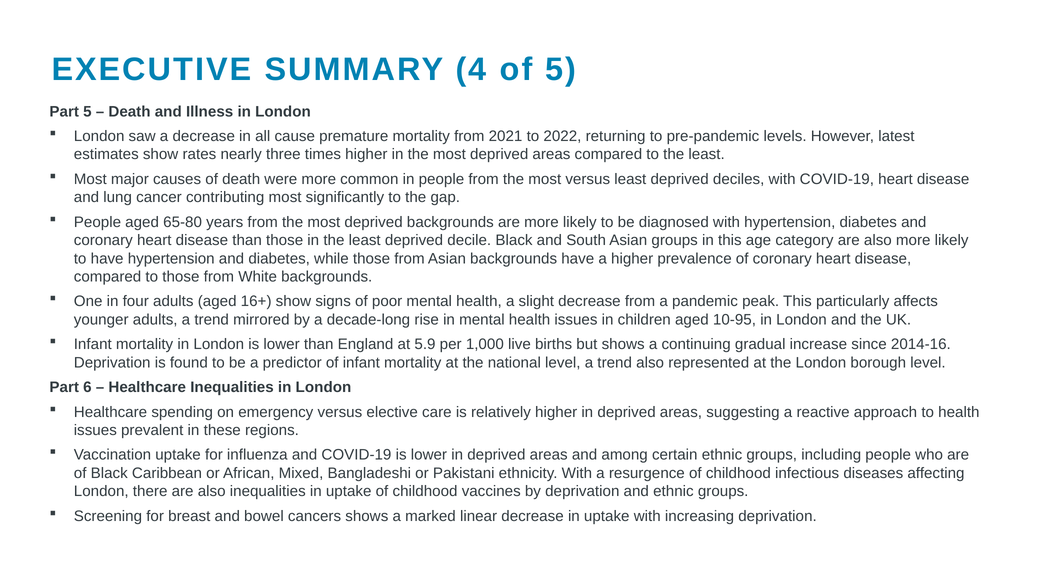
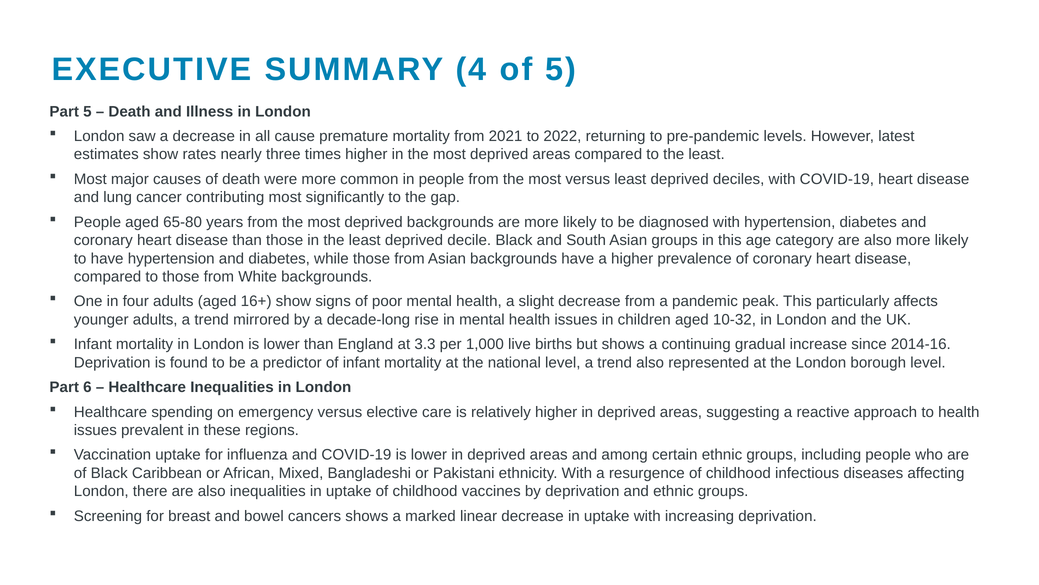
10-95: 10-95 -> 10-32
5.9: 5.9 -> 3.3
